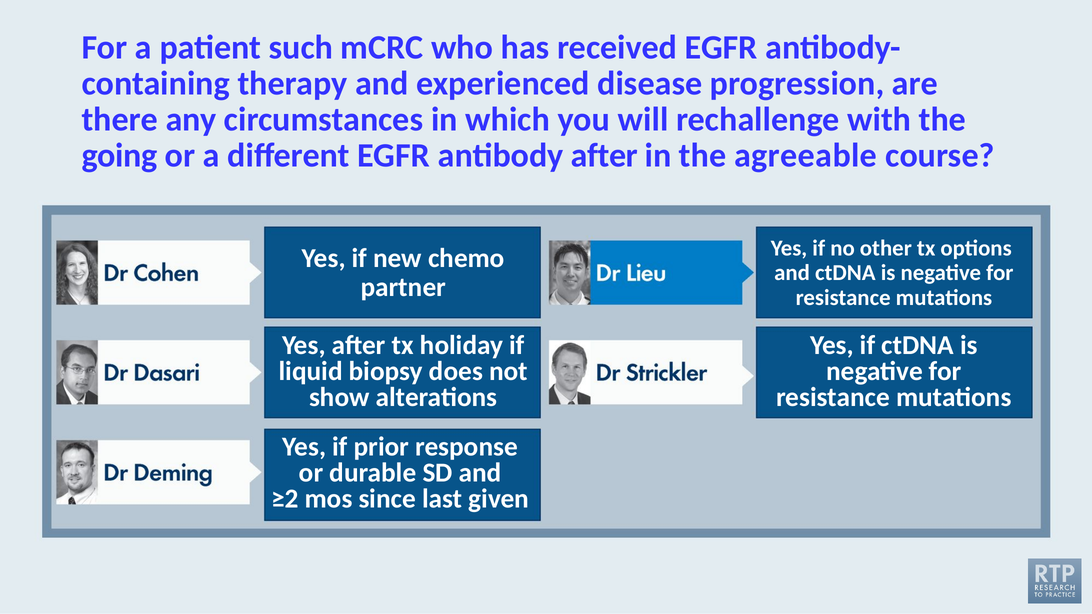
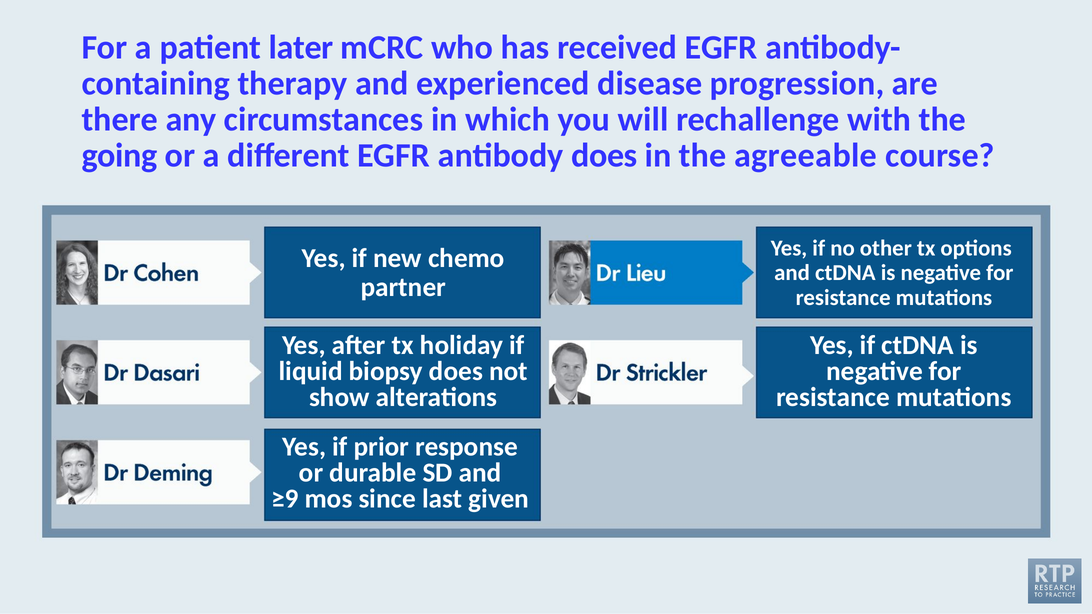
such: such -> later
antibody after: after -> does
≥2: ≥2 -> ≥9
